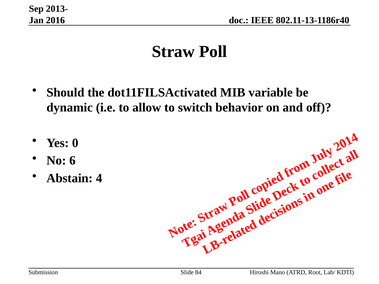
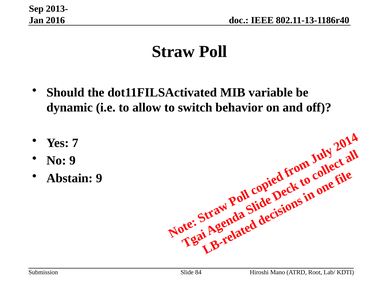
Yes 0: 0 -> 7
No 6: 6 -> 9
Abstain 4: 4 -> 9
